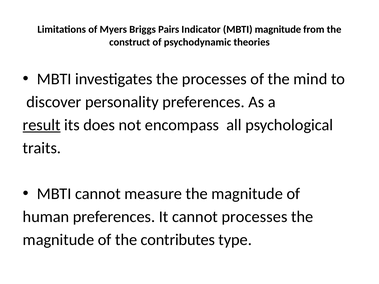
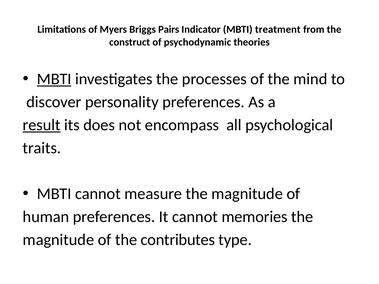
MBTI magnitude: magnitude -> treatment
MBTI at (54, 79) underline: none -> present
cannot processes: processes -> memories
